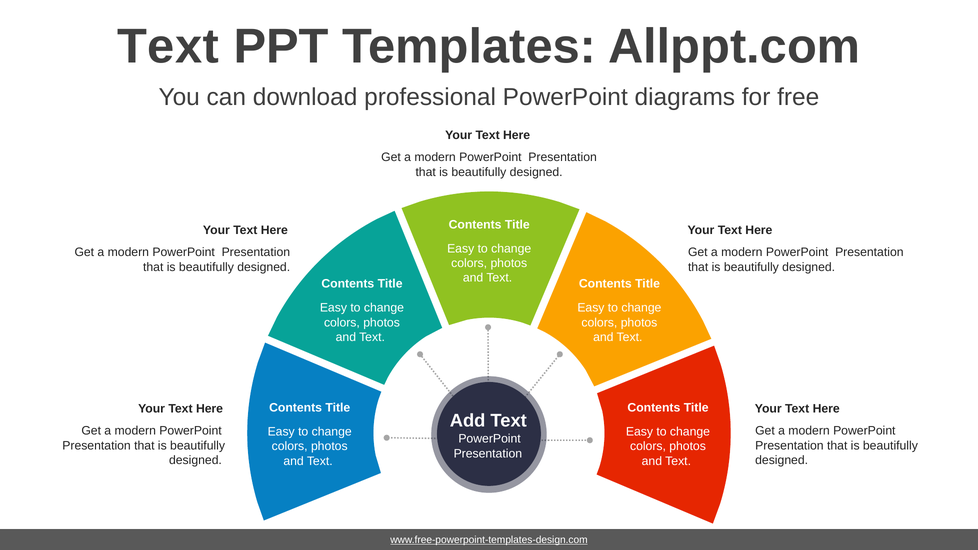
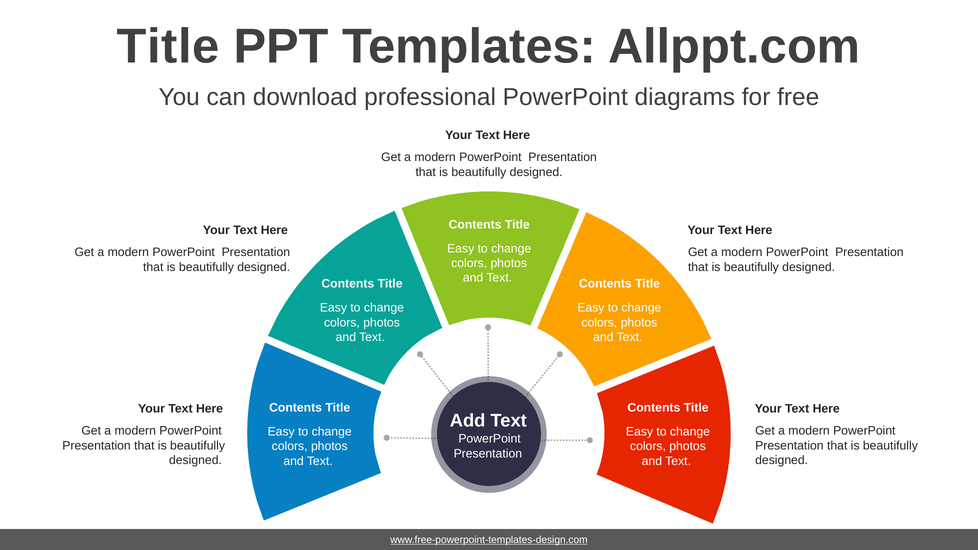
Text at (168, 47): Text -> Title
